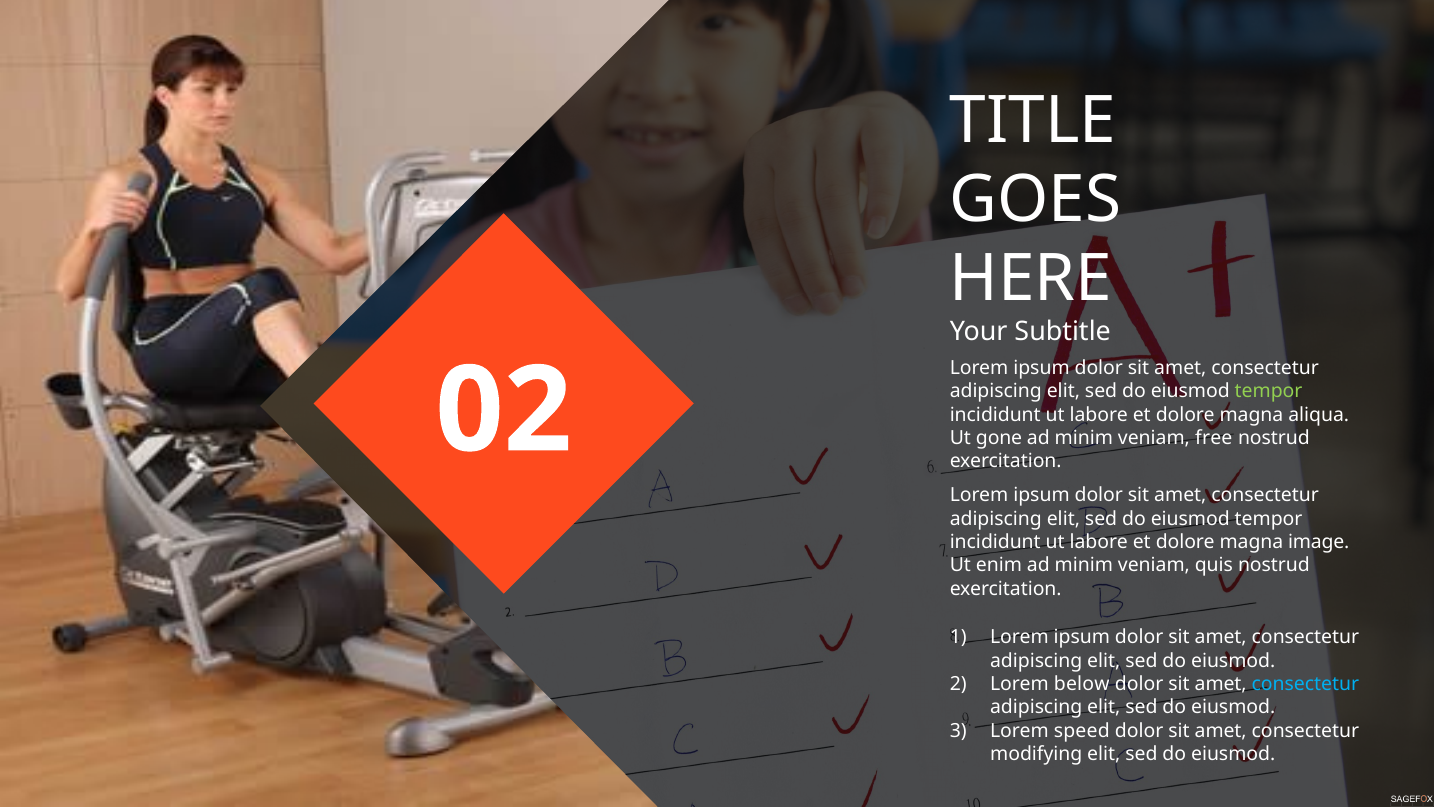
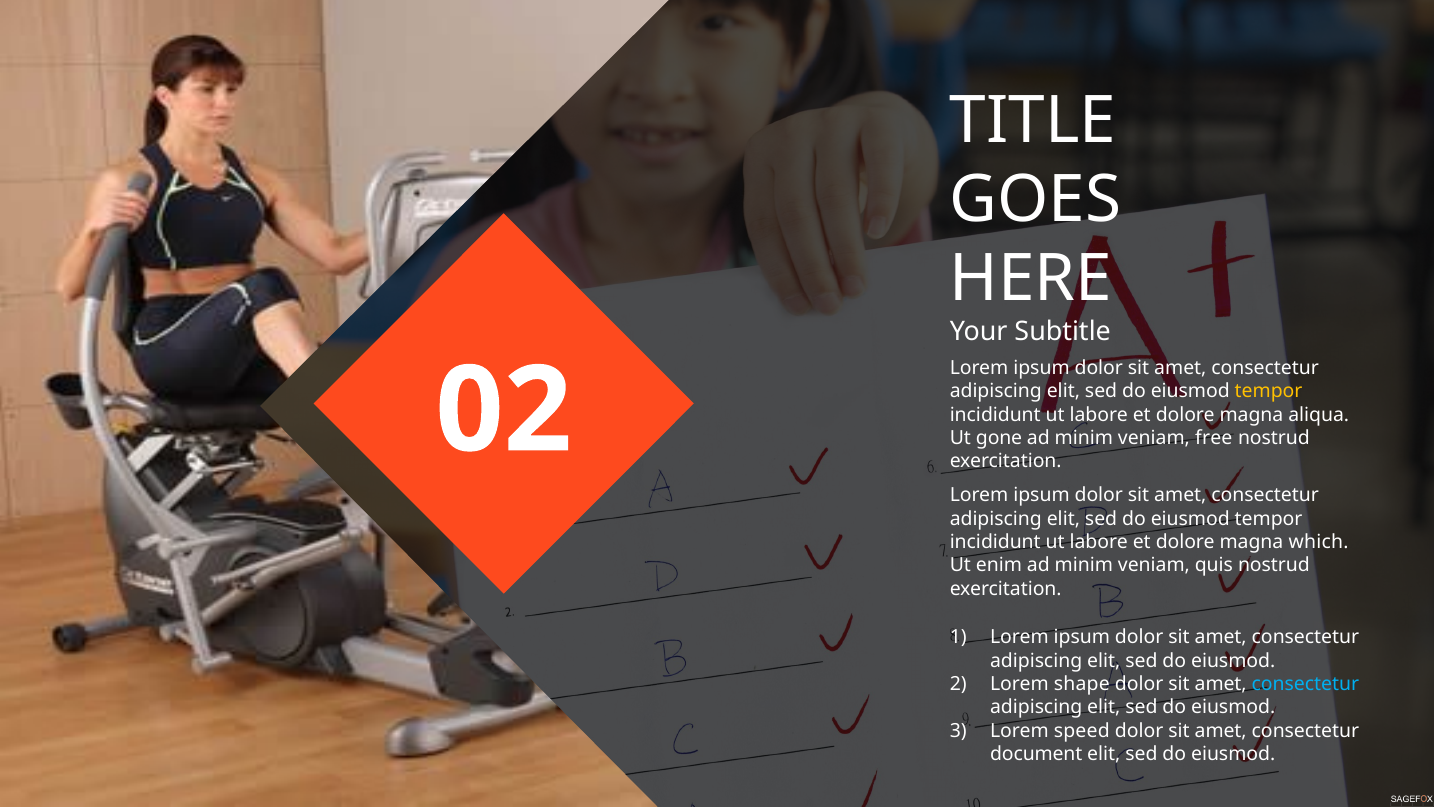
tempor at (1269, 391) colour: light green -> yellow
image: image -> which
below: below -> shape
modifying: modifying -> document
